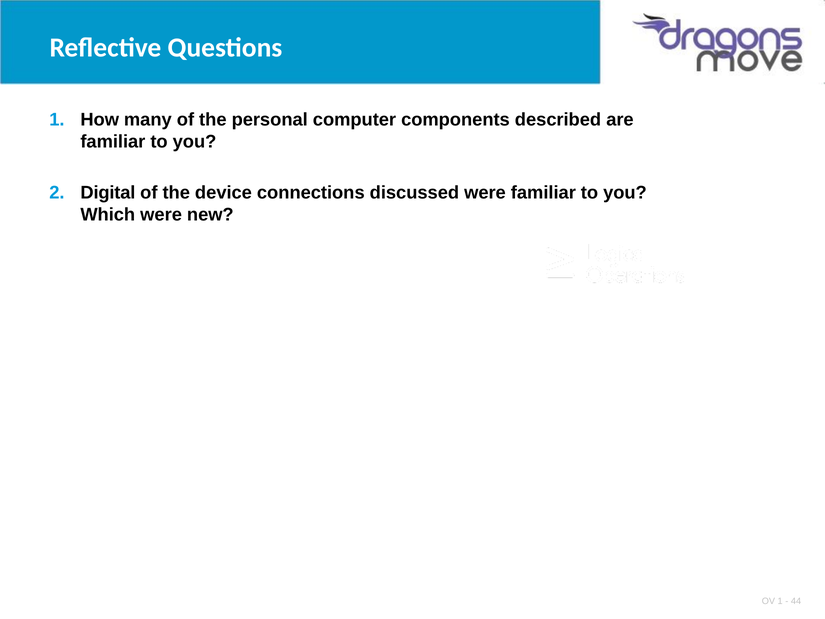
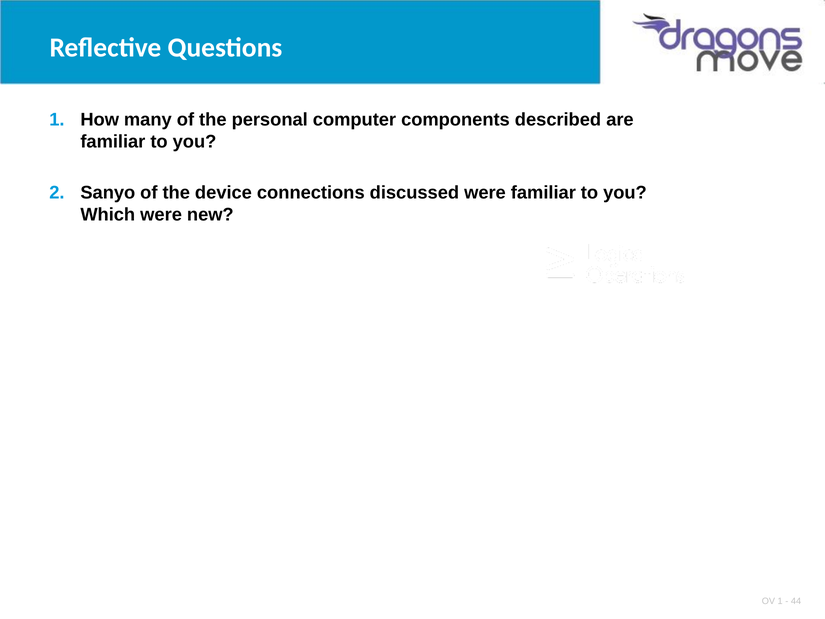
Digital: Digital -> Sanyo
